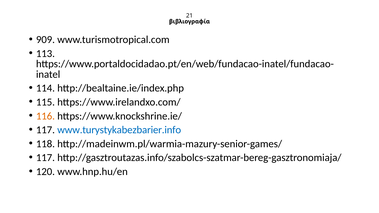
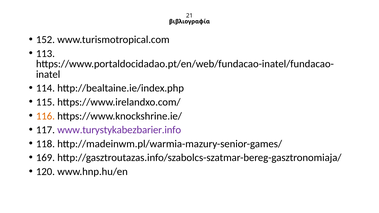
909: 909 -> 152
www.turystykabezbarier.info colour: blue -> purple
117 at (45, 158): 117 -> 169
